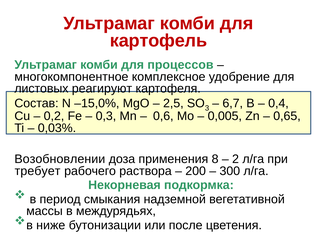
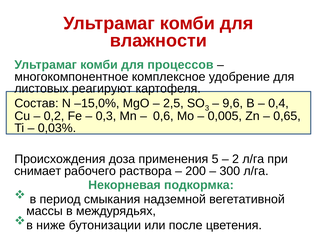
картофель: картофель -> влажности
6,7: 6,7 -> 9,6
Возобновлении: Возобновлении -> Происхождения
8: 8 -> 5
требует: требует -> снимает
